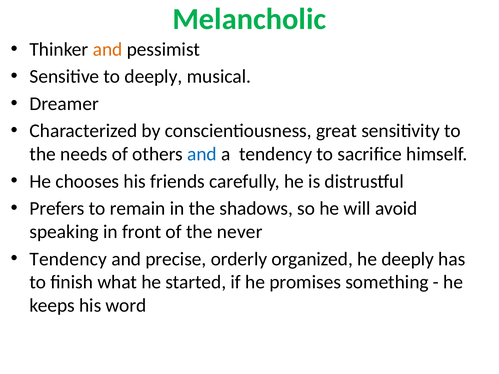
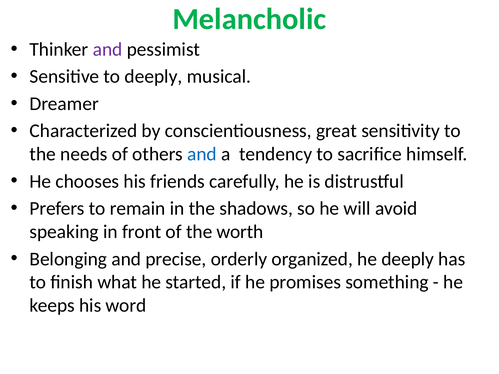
and at (108, 49) colour: orange -> purple
never: never -> worth
Tendency at (68, 259): Tendency -> Belonging
